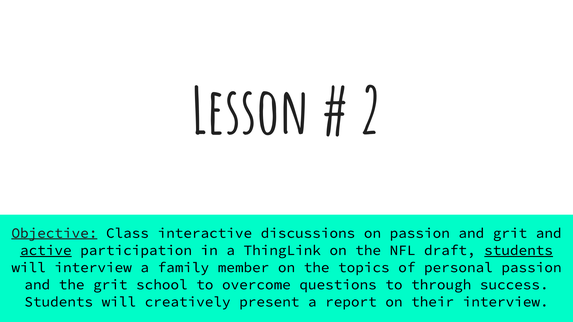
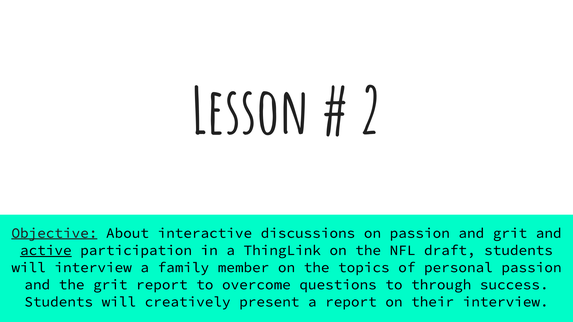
Class: Class -> About
students at (519, 251) underline: present -> none
grit school: school -> report
